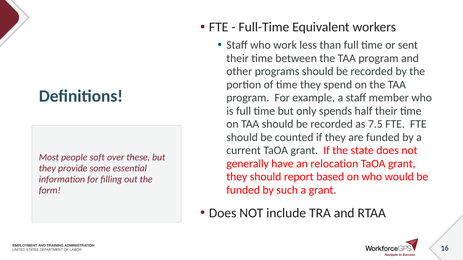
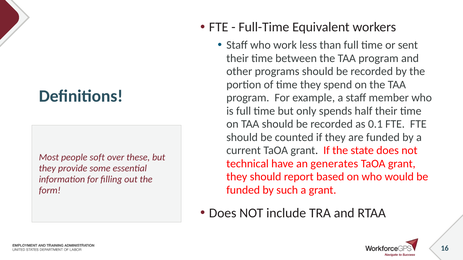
7.5: 7.5 -> 0.1
generally: generally -> technical
relocation: relocation -> generates
